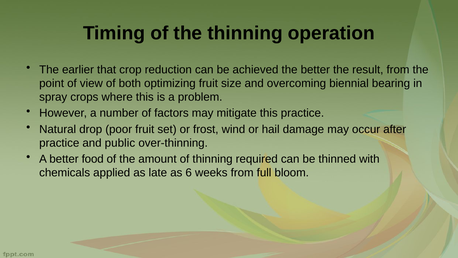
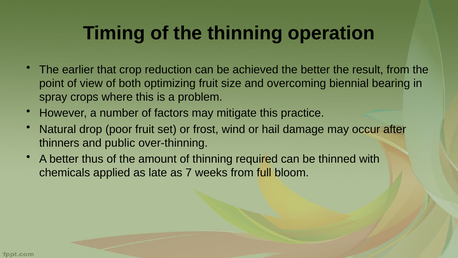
practice at (59, 143): practice -> thinners
food: food -> thus
6: 6 -> 7
